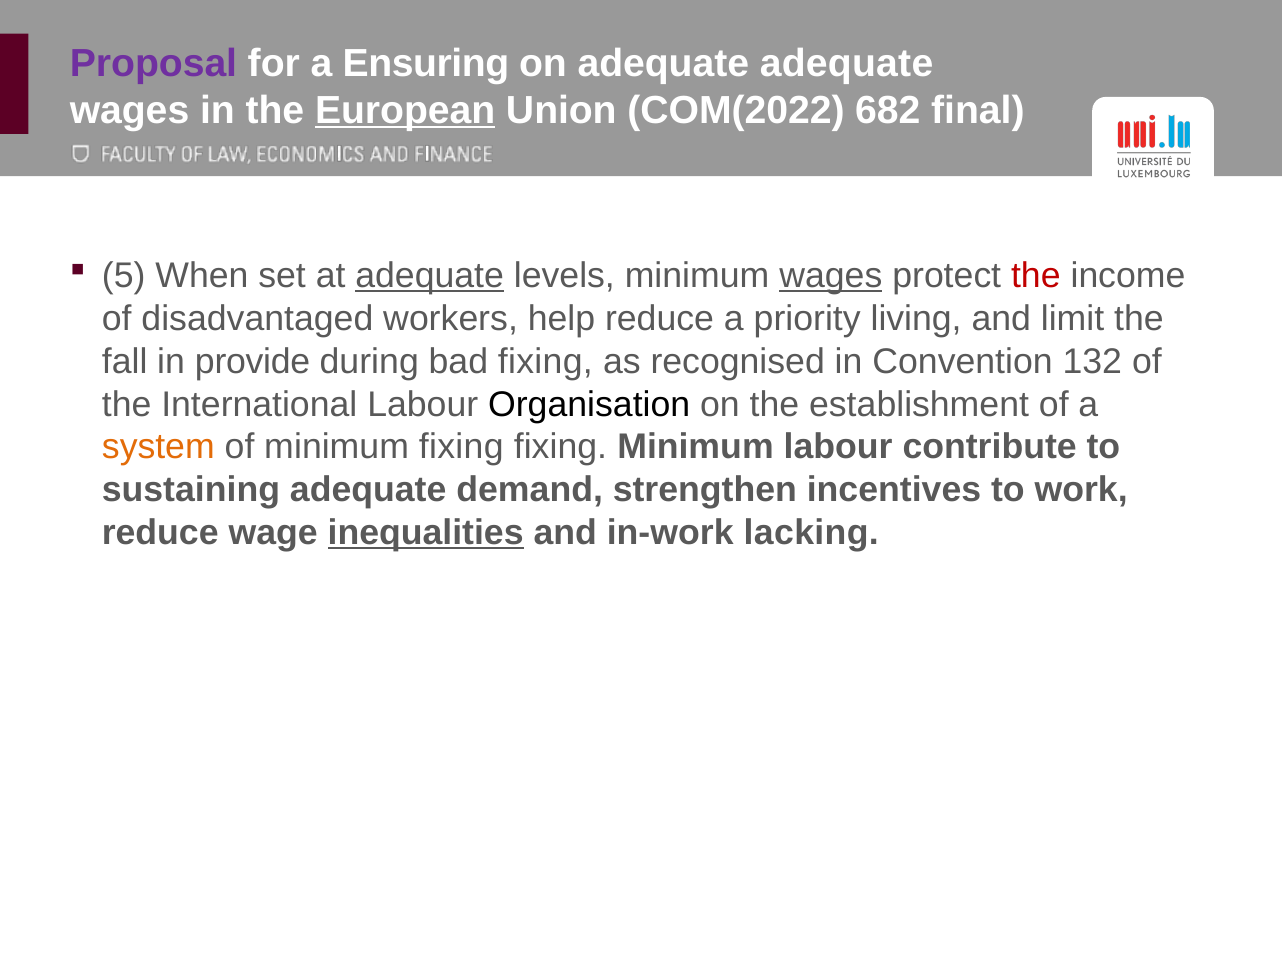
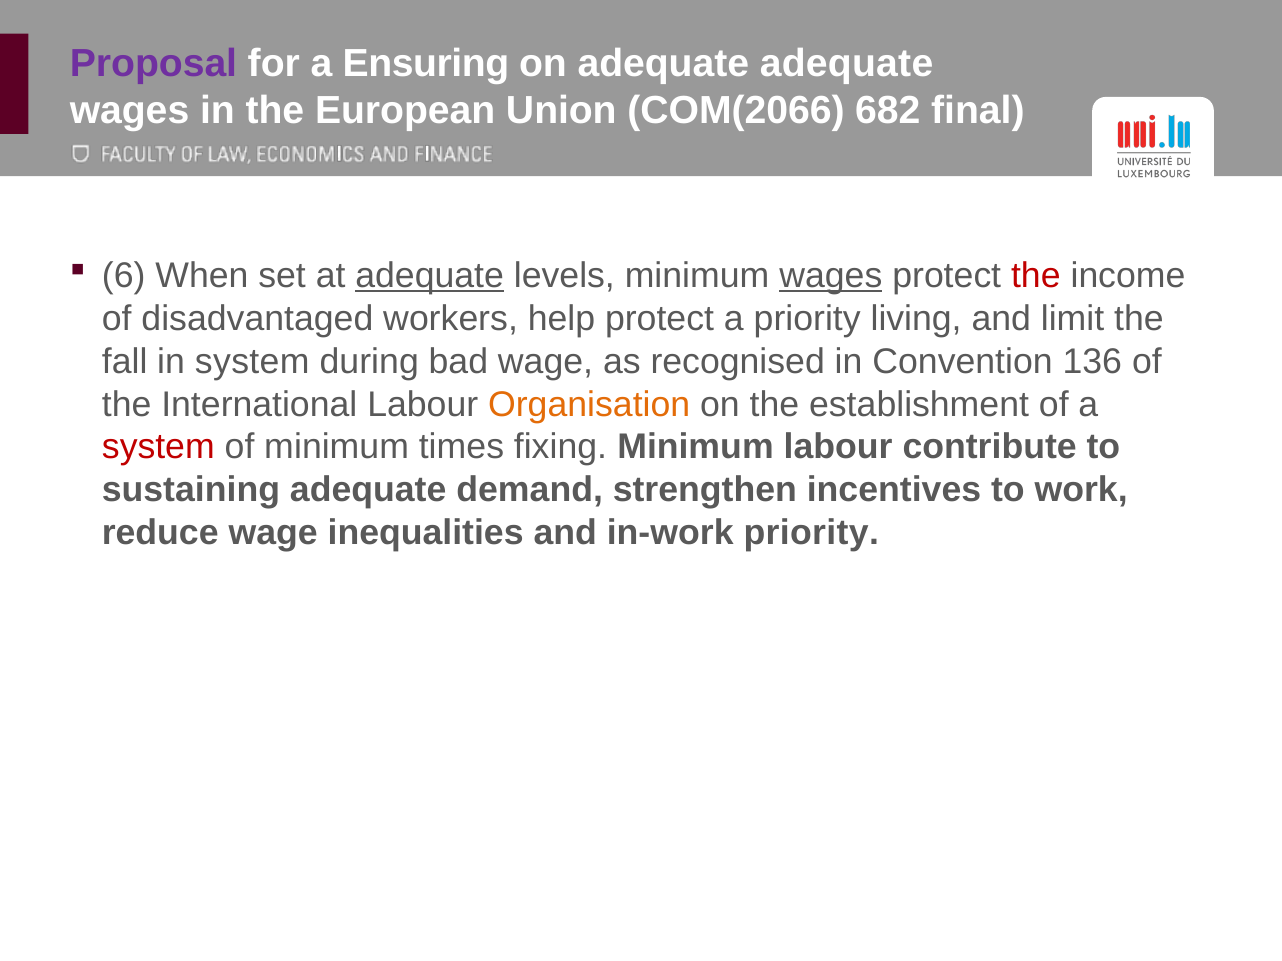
European underline: present -> none
COM(2022: COM(2022 -> COM(2066
5: 5 -> 6
help reduce: reduce -> protect
in provide: provide -> system
bad fixing: fixing -> wage
132: 132 -> 136
Organisation colour: black -> orange
system at (158, 447) colour: orange -> red
minimum fixing: fixing -> times
inequalities underline: present -> none
in-work lacking: lacking -> priority
